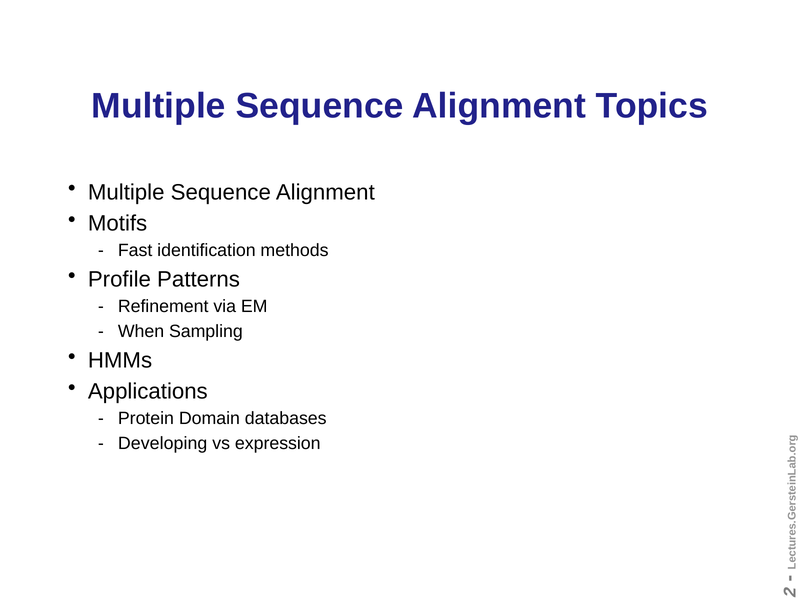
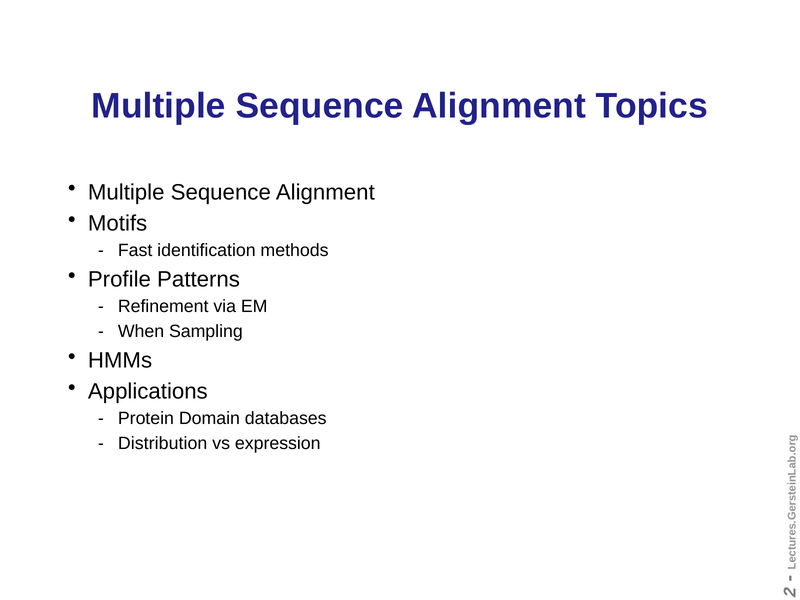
Developing: Developing -> Distribution
